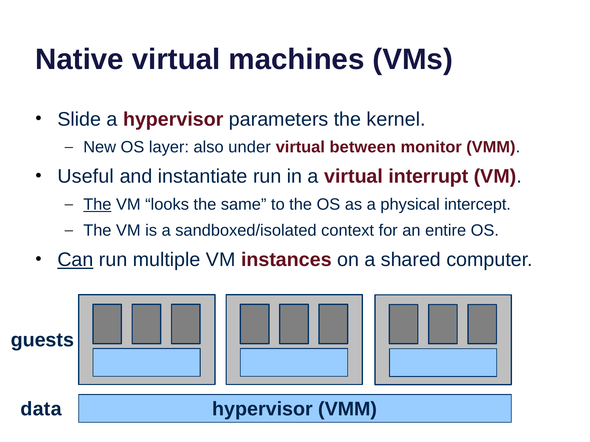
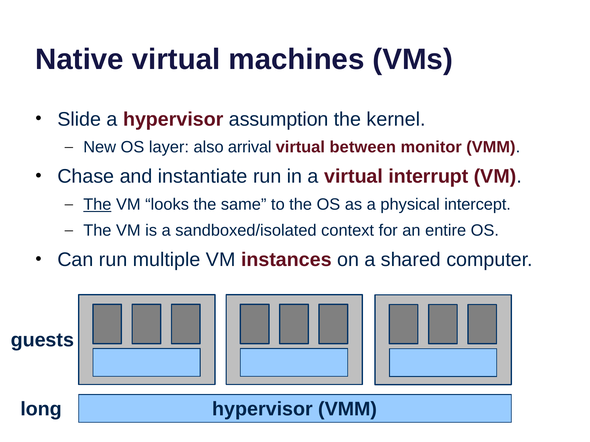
parameters: parameters -> assumption
under: under -> arrival
Useful: Useful -> Chase
Can underline: present -> none
data: data -> long
